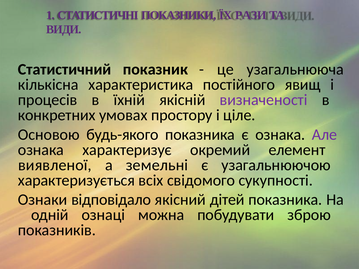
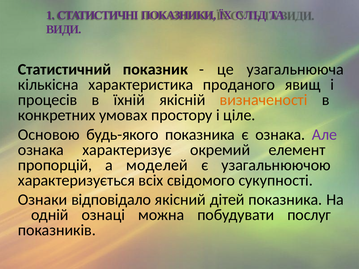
РАЗИ: РАЗИ -> СЛІД
постійного: постійного -> проданого
визначеності colour: purple -> orange
виявленої: виявленої -> пропорцій
земельні: земельні -> моделей
зброю: зброю -> послуг
